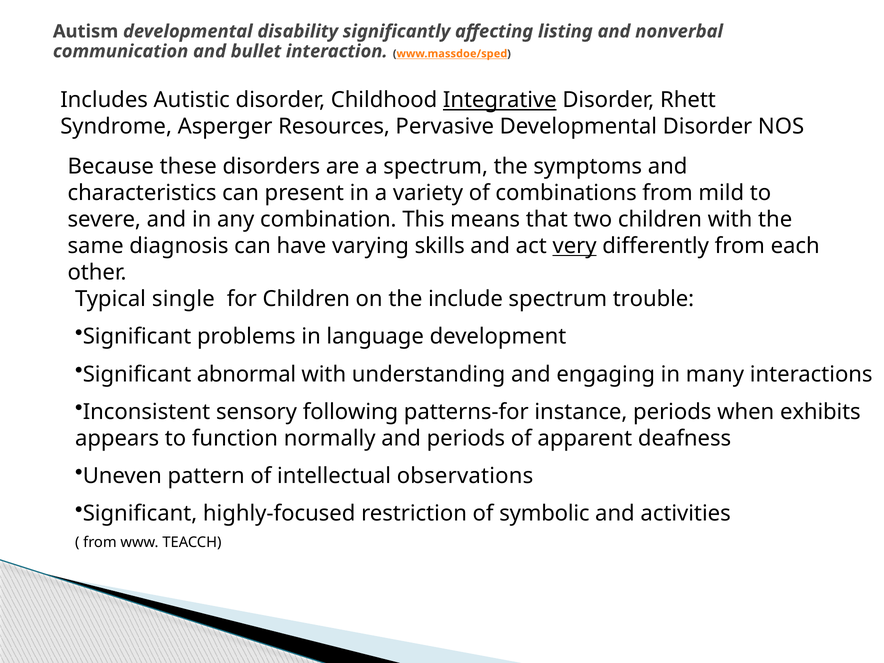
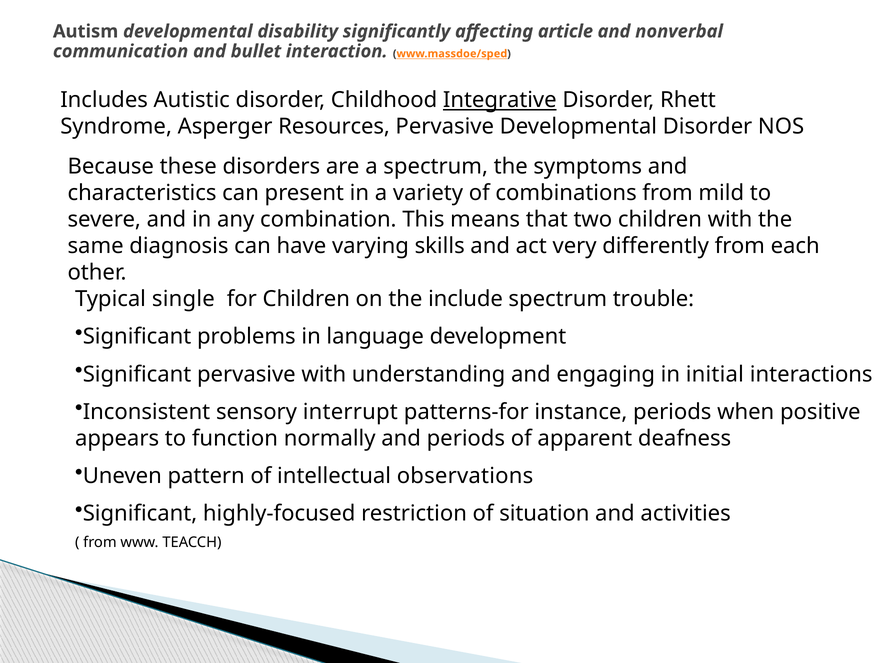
listing: listing -> article
very underline: present -> none
Significant abnormal: abnormal -> pervasive
many: many -> initial
following: following -> interrupt
exhibits: exhibits -> positive
symbolic: symbolic -> situation
